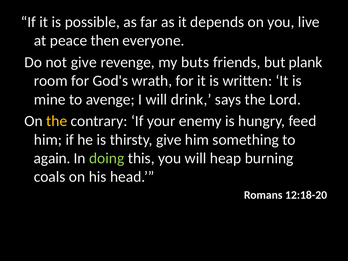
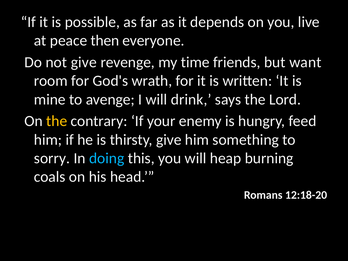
buts: buts -> time
plank: plank -> want
again: again -> sorry
doing colour: light green -> light blue
